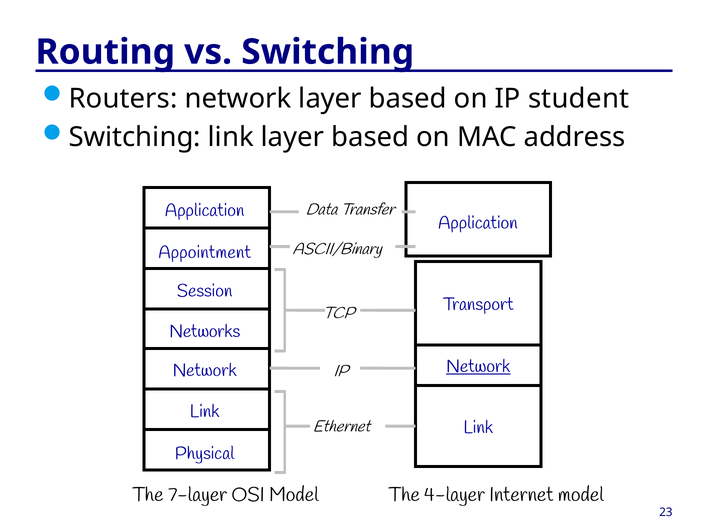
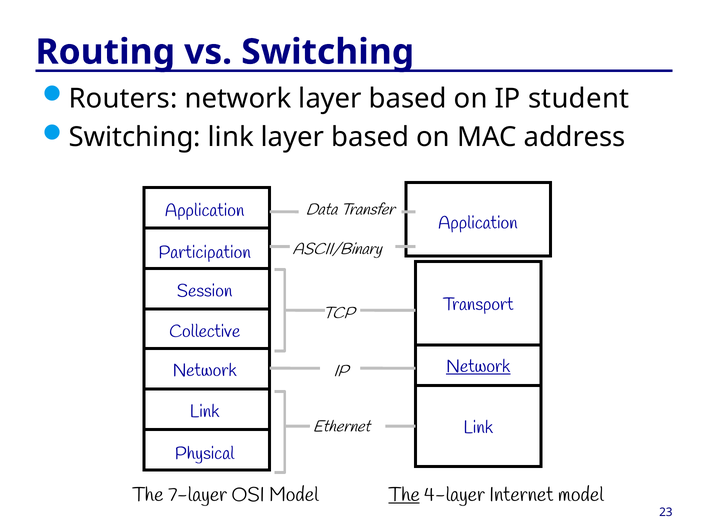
Appointment: Appointment -> Participation
Networks: Networks -> Collective
The at (404, 495) underline: none -> present
